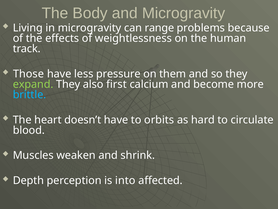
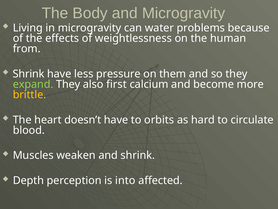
range: range -> water
track: track -> from
Those at (28, 74): Those -> Shrink
brittle colour: light blue -> yellow
